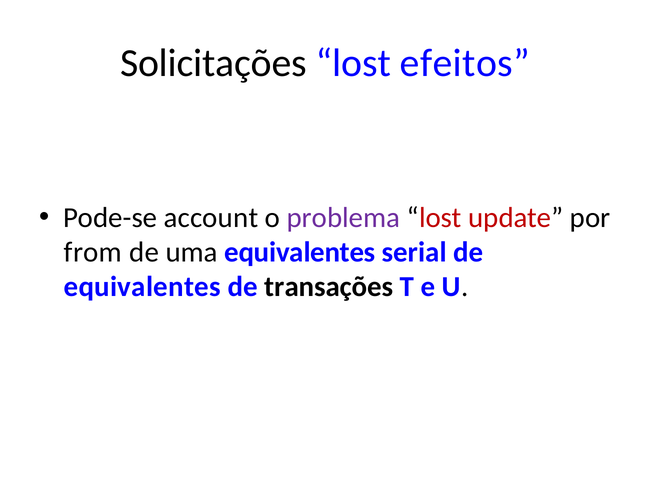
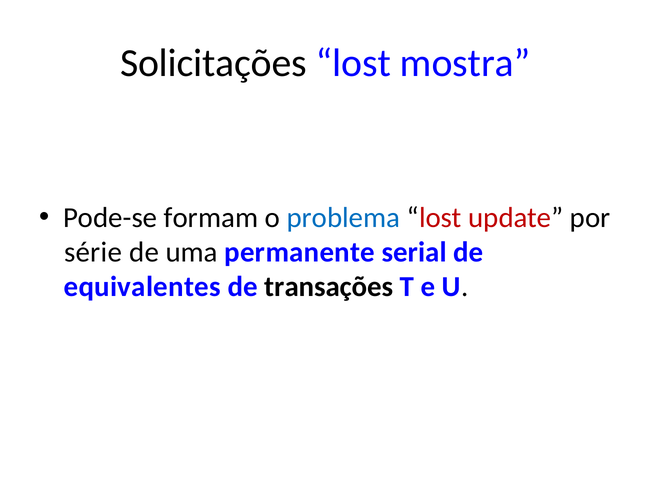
efeitos: efeitos -> mostra
account: account -> formam
problema colour: purple -> blue
from: from -> série
uma equivalentes: equivalentes -> permanente
